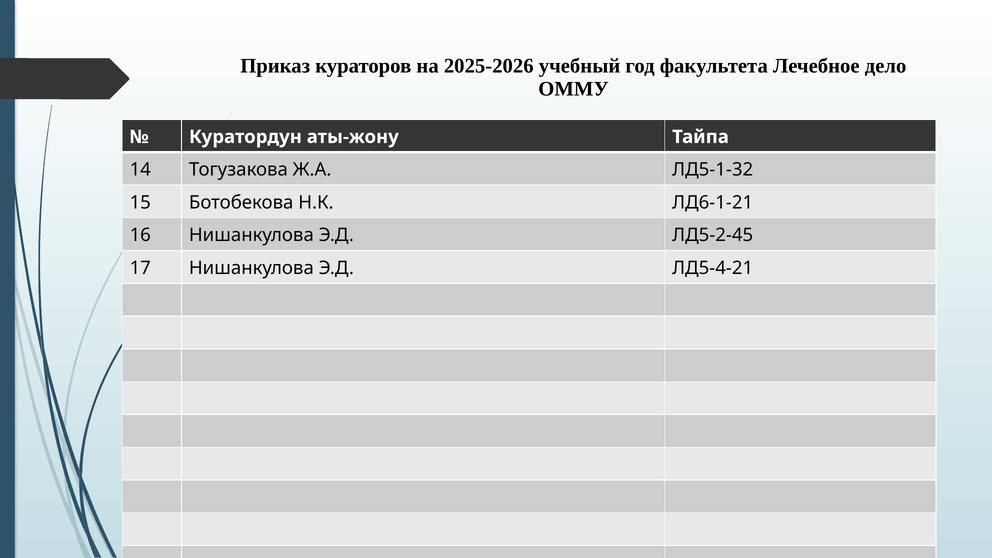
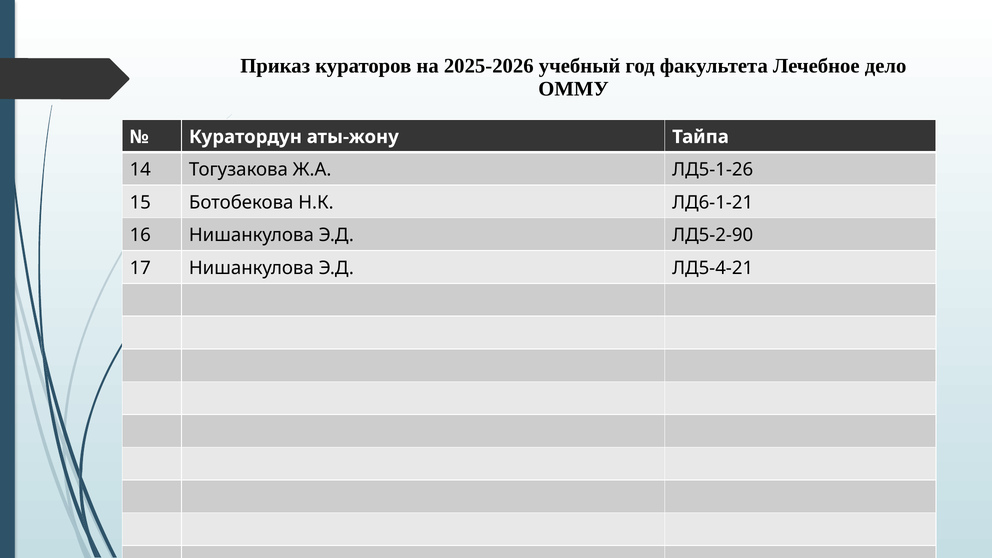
ЛД5-1-32: ЛД5-1-32 -> ЛД5-1-26
ЛД5-2-45: ЛД5-2-45 -> ЛД5-2-90
